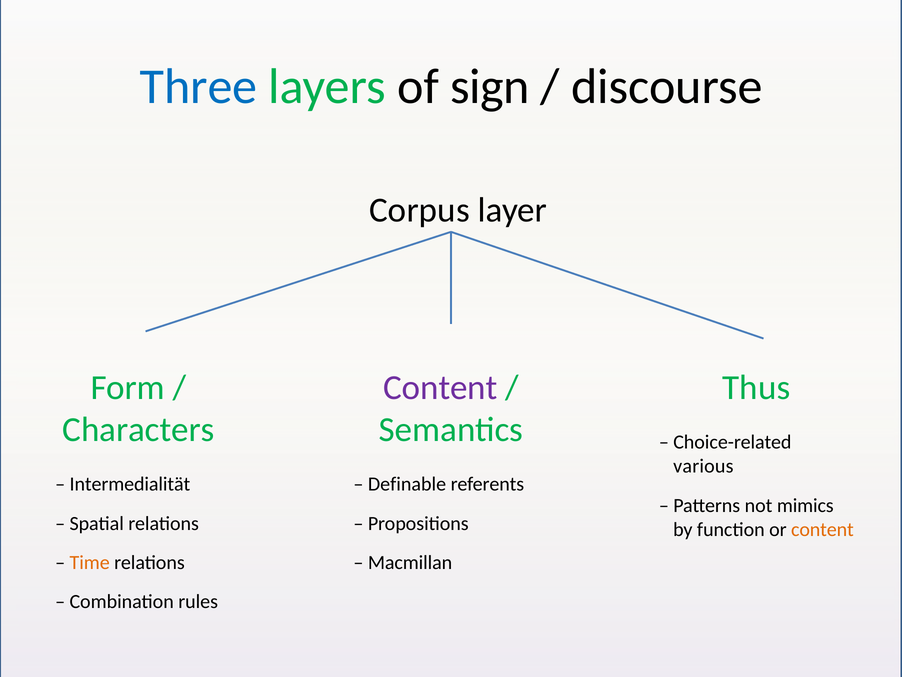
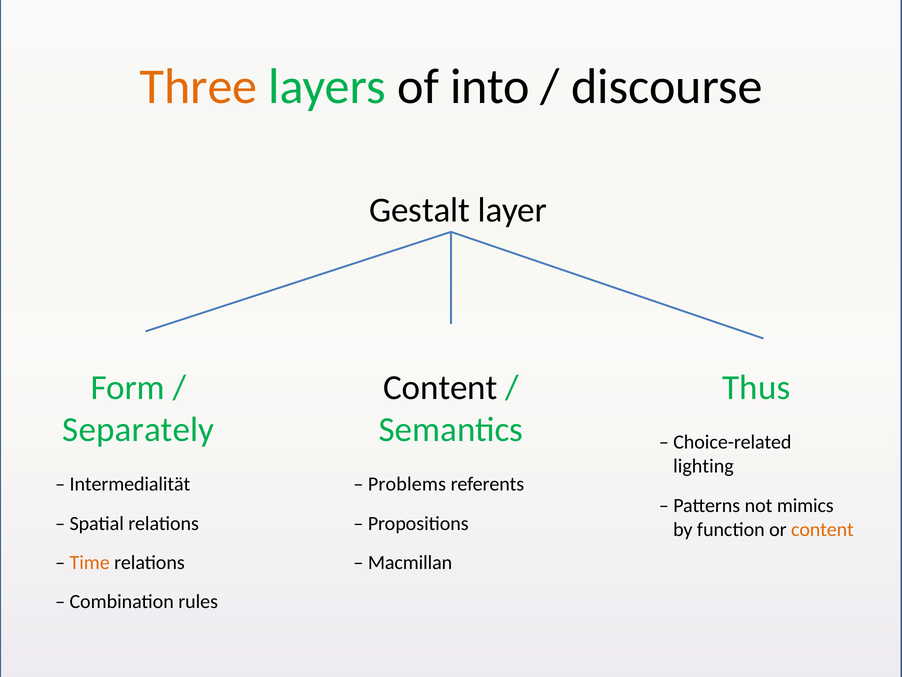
Three colour: blue -> orange
sign: sign -> into
Corpus: Corpus -> Gestalt
Content at (440, 388) colour: purple -> black
Characters: Characters -> Separately
various: various -> lighting
Definable: Definable -> Problems
